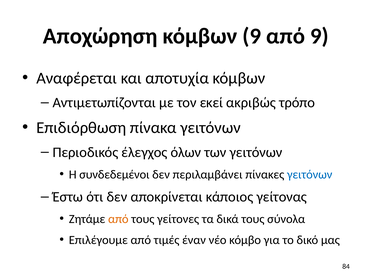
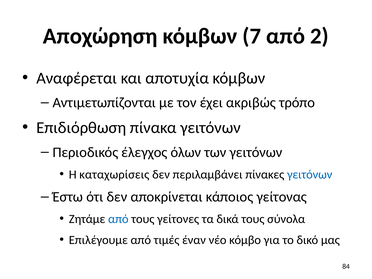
κόμβων 9: 9 -> 7
από 9: 9 -> 2
εκεί: εκεί -> έχει
συνδεδεμένοι: συνδεδεμένοι -> καταχωρίσεις
από at (118, 219) colour: orange -> blue
